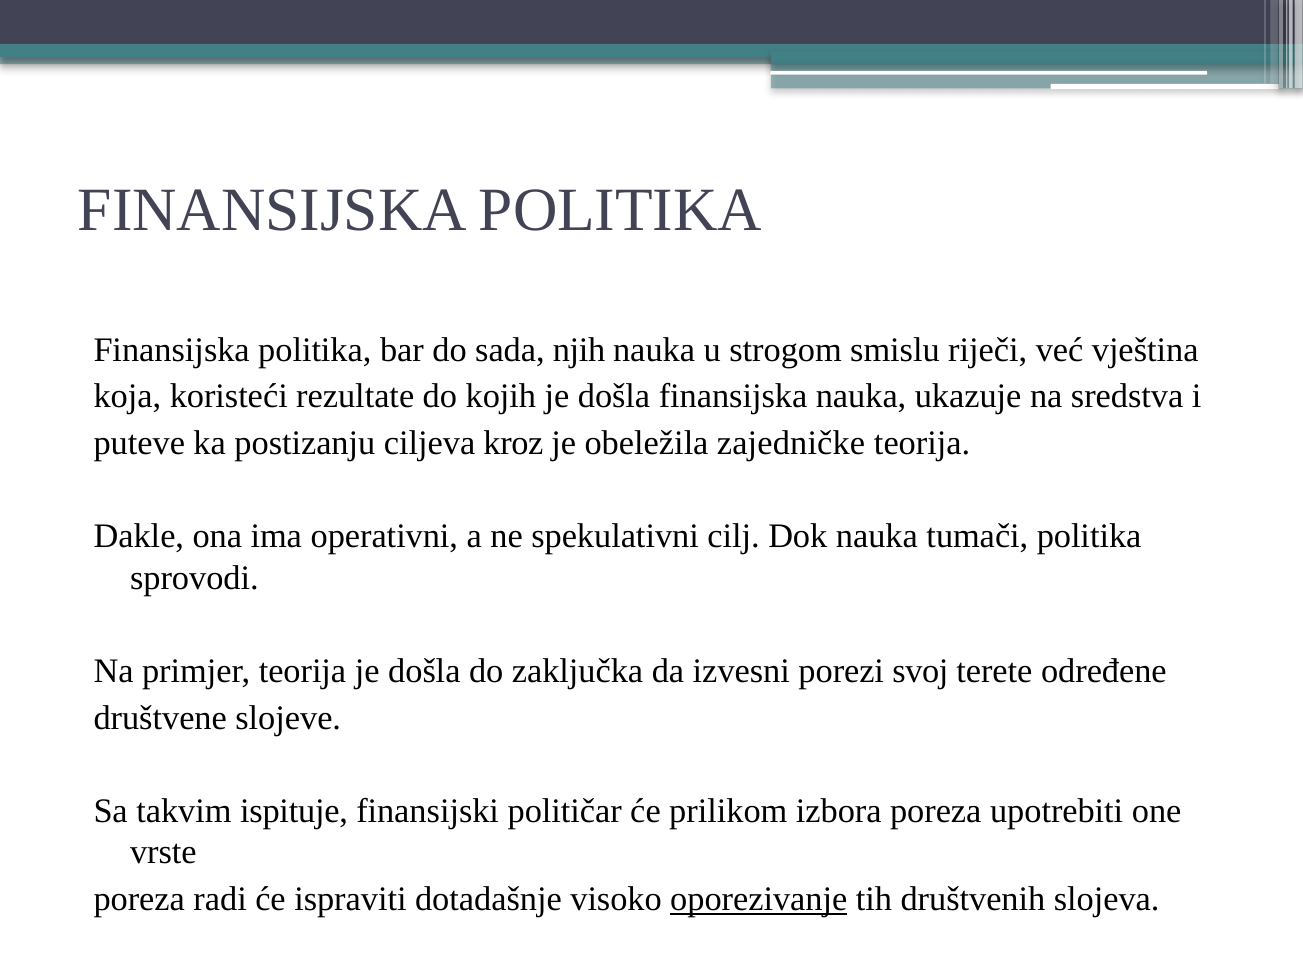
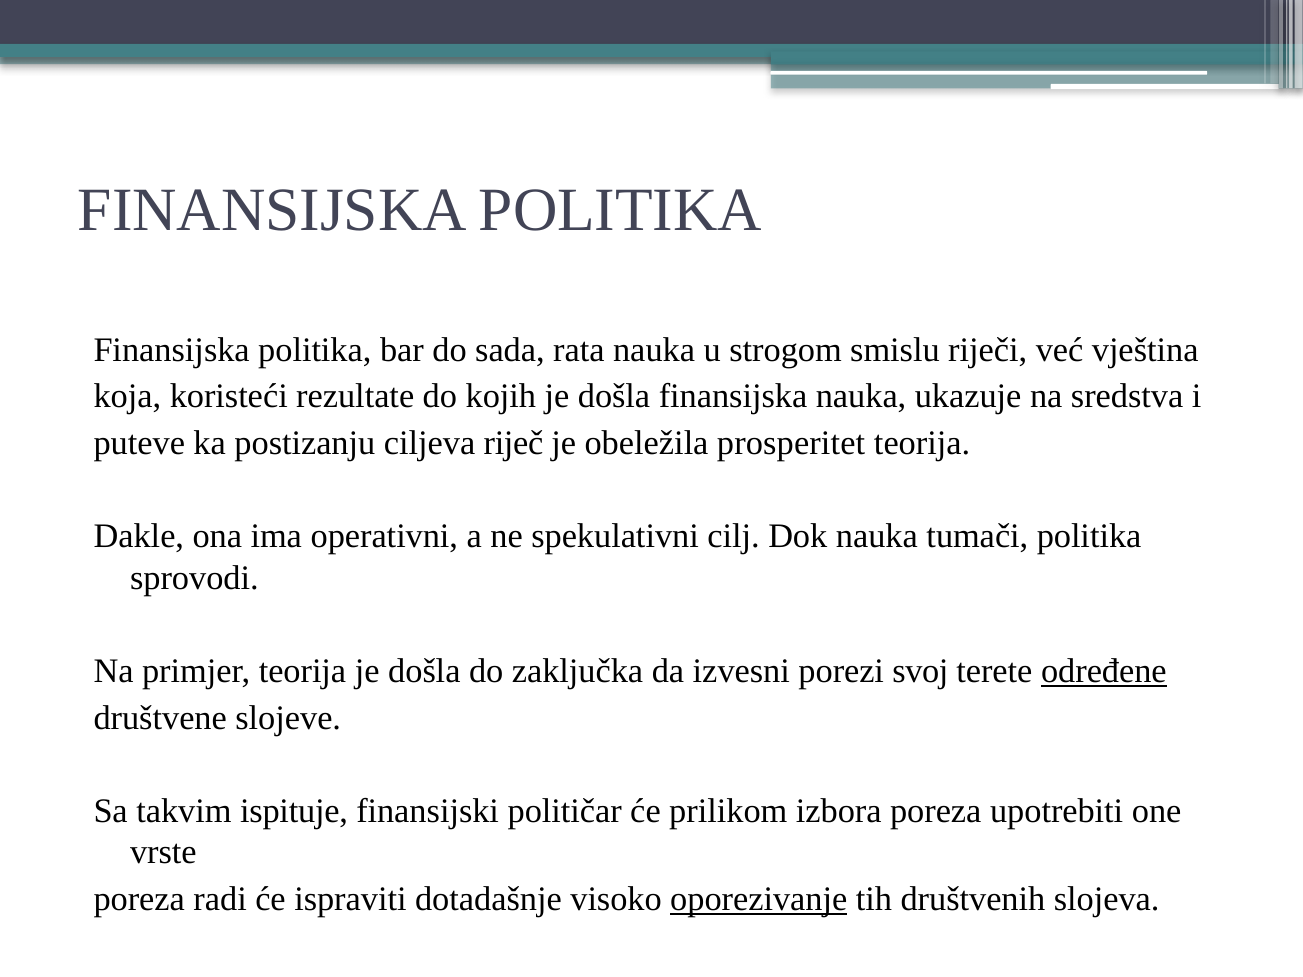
njih: njih -> rata
kroz: kroz -> riječ
zajedničke: zajedničke -> prosperitet
određene underline: none -> present
